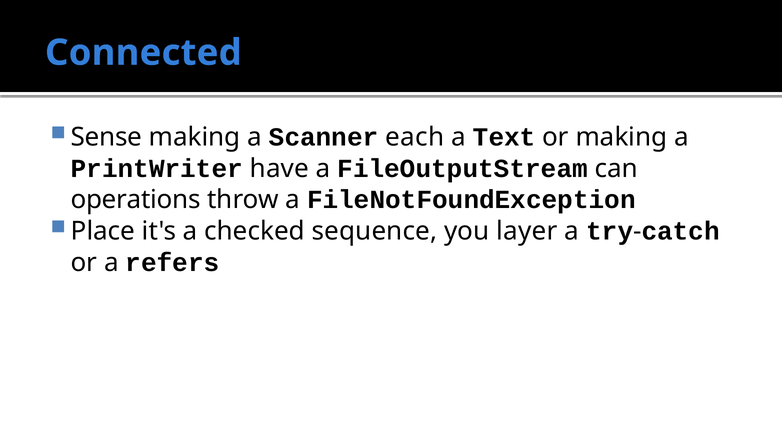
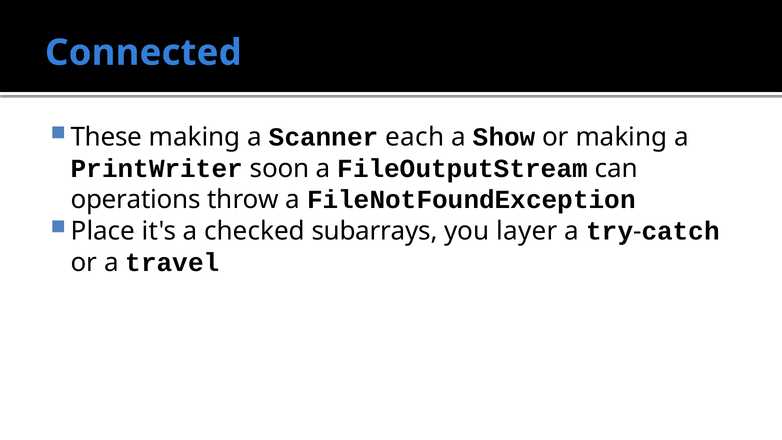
Sense: Sense -> These
Text: Text -> Show
have: have -> soon
sequence: sequence -> subarrays
refers: refers -> travel
